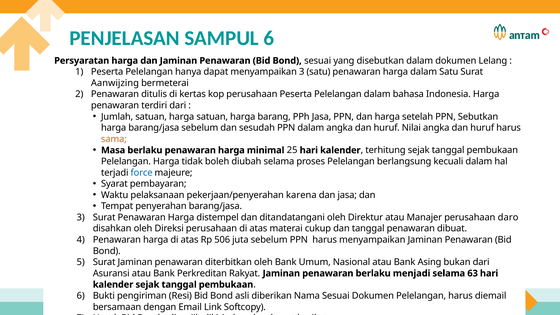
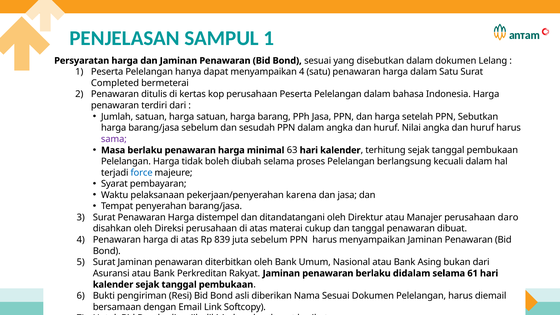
SAMPUL 6: 6 -> 1
menyampaikan 3: 3 -> 4
Aanwijzing: Aanwijzing -> Completed
sama colour: orange -> purple
25: 25 -> 63
506: 506 -> 839
menjadi: menjadi -> didalam
63: 63 -> 61
